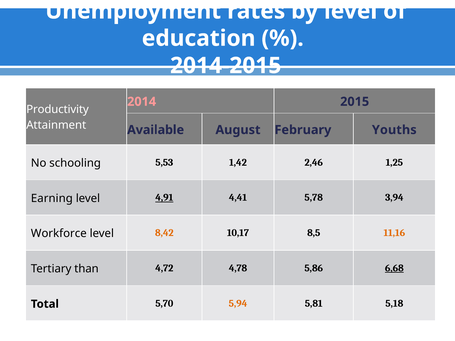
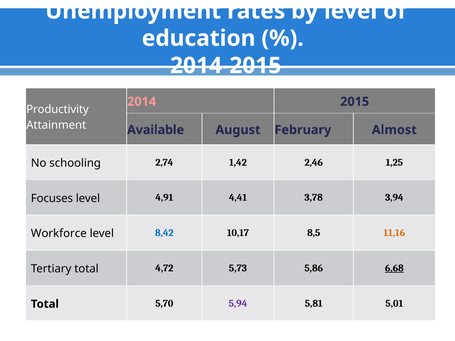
Youths: Youths -> Almost
5,53: 5,53 -> 2,74
Earning: Earning -> Focuses
4,91 underline: present -> none
5,78: 5,78 -> 3,78
8,42 colour: orange -> blue
Tertiary than: than -> total
4,78: 4,78 -> 5,73
5,94 colour: orange -> purple
5,18: 5,18 -> 5,01
